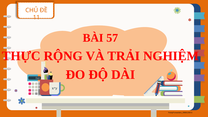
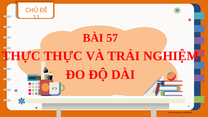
THỰC RỘNG: RỘNG -> THỰC
